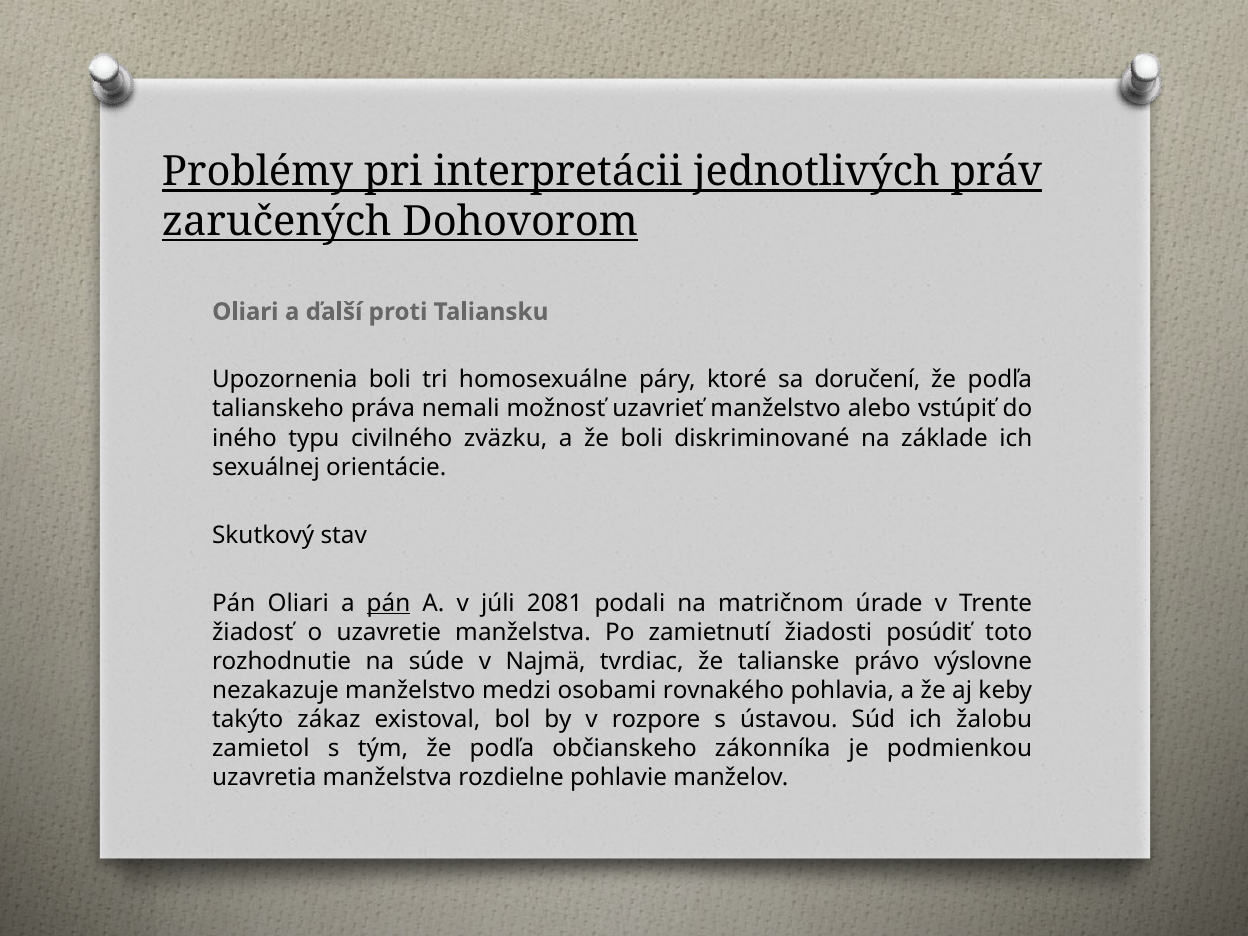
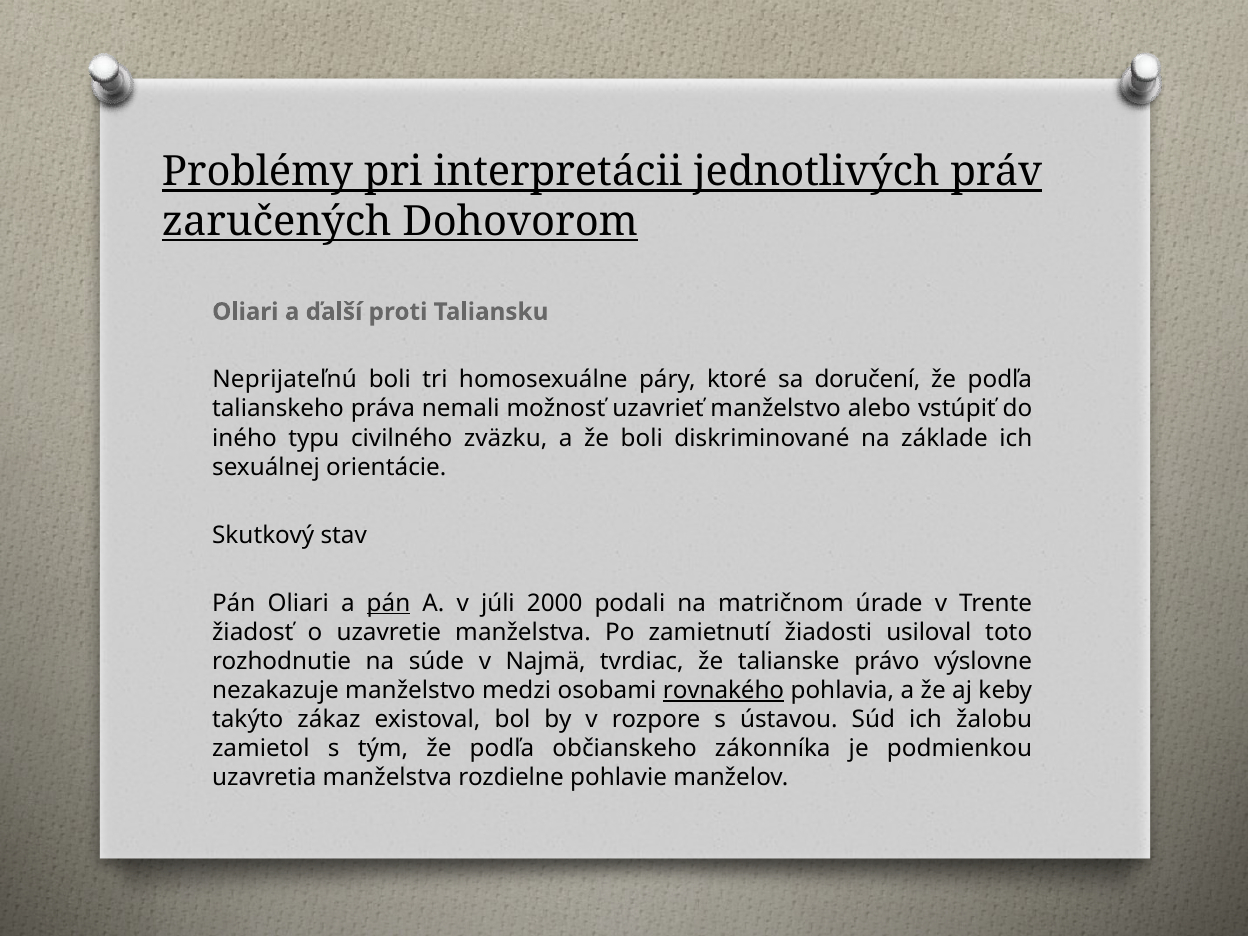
Upozornenia: Upozornenia -> Neprijateľnú
2081: 2081 -> 2000
posúdiť: posúdiť -> usiloval
rovnakého underline: none -> present
